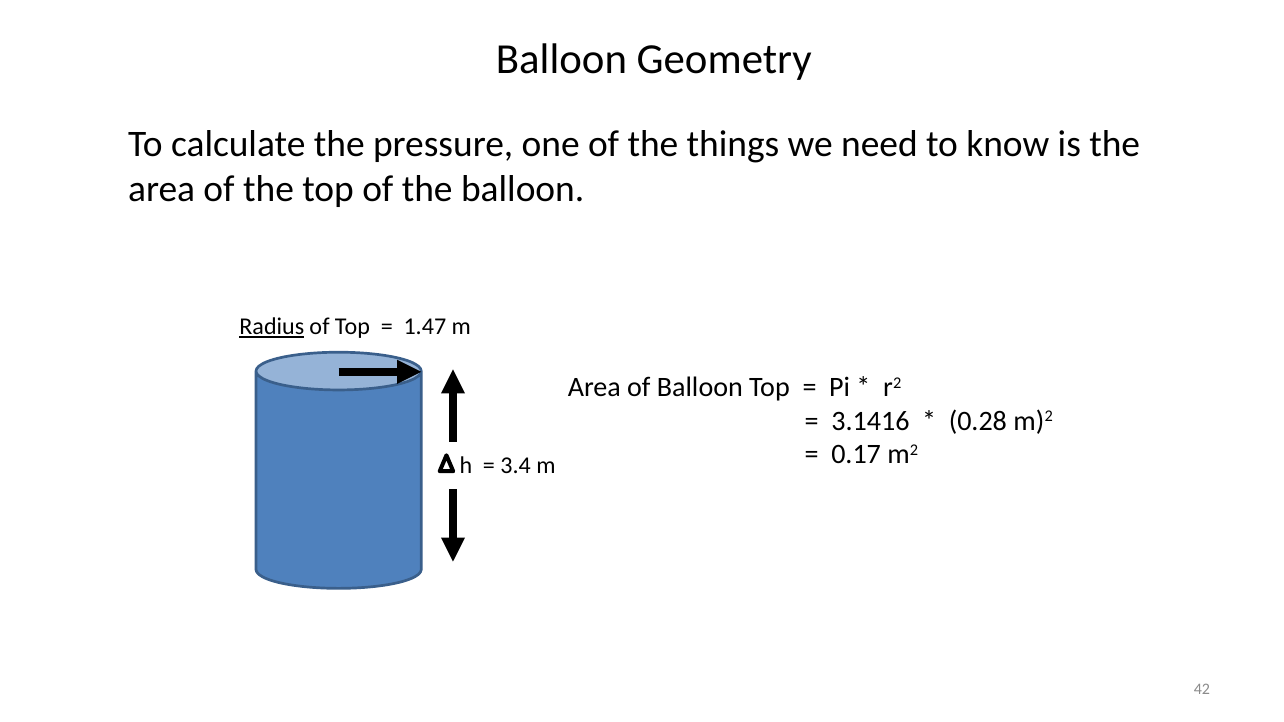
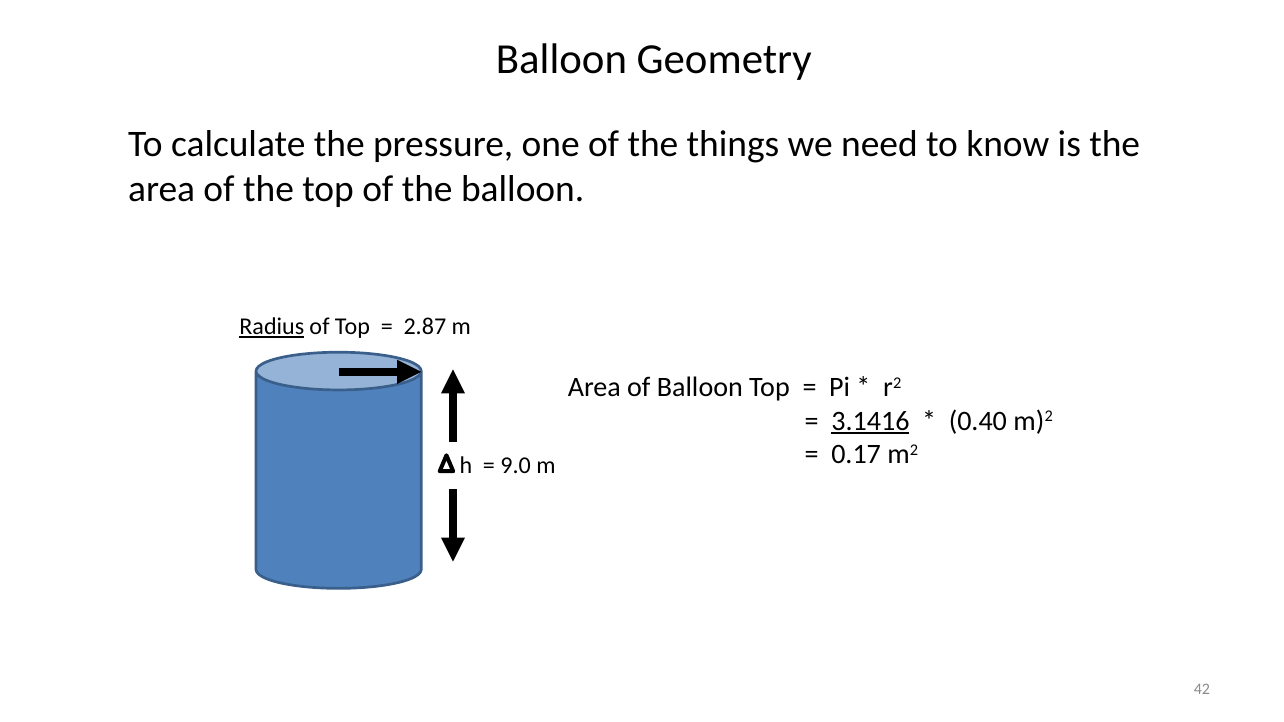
1.47: 1.47 -> 2.87
3.1416 underline: none -> present
0.28: 0.28 -> 0.40
3.4: 3.4 -> 9.0
